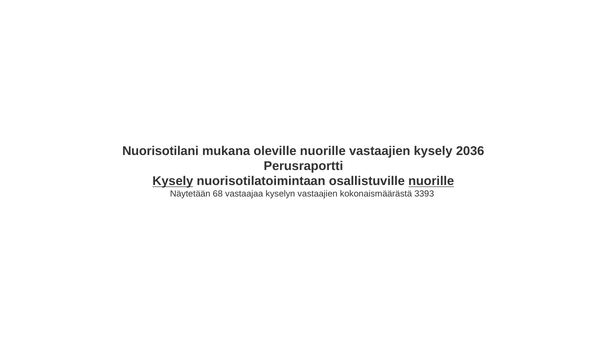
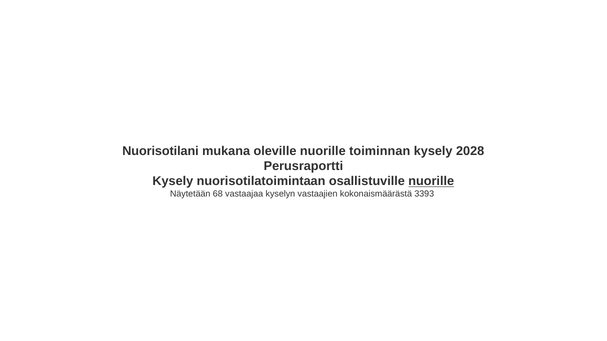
nuorille vastaajien: vastaajien -> toiminnan
2036: 2036 -> 2028
Kysely at (173, 181) underline: present -> none
